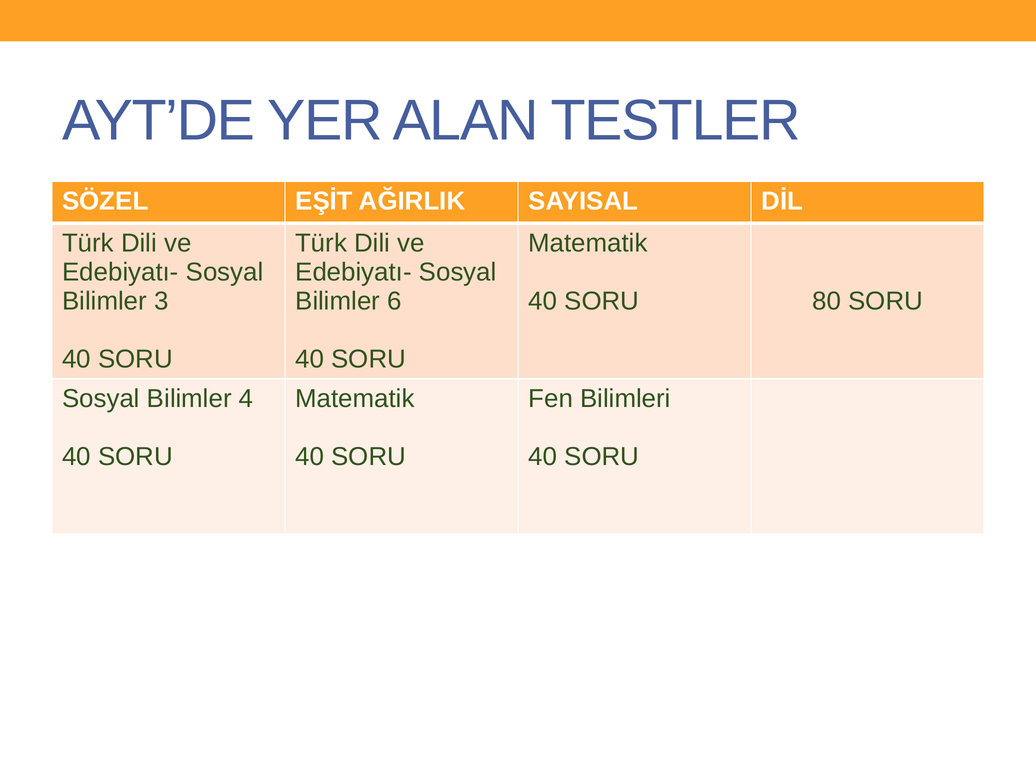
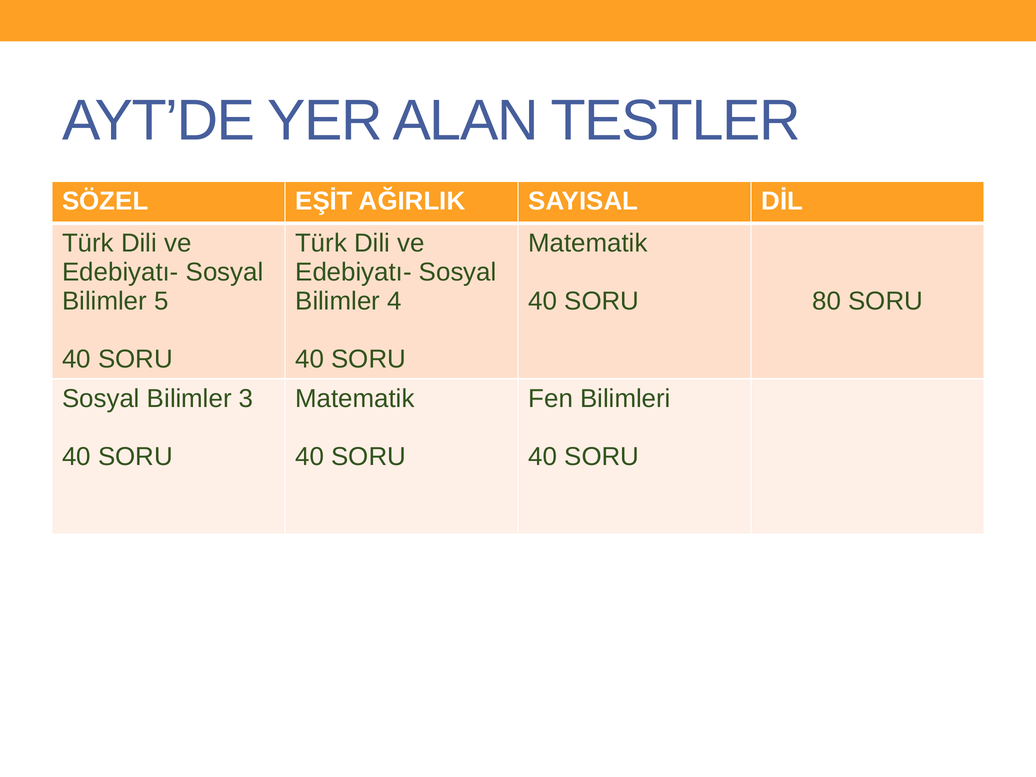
3: 3 -> 5
6: 6 -> 4
4: 4 -> 3
